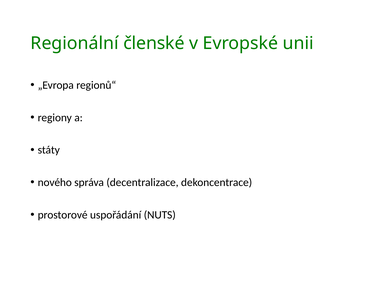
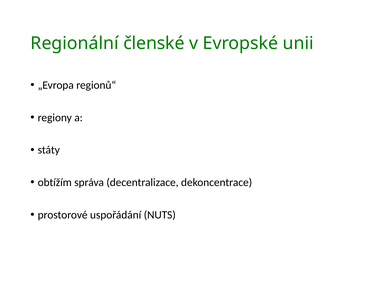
nového: nového -> obtížím
